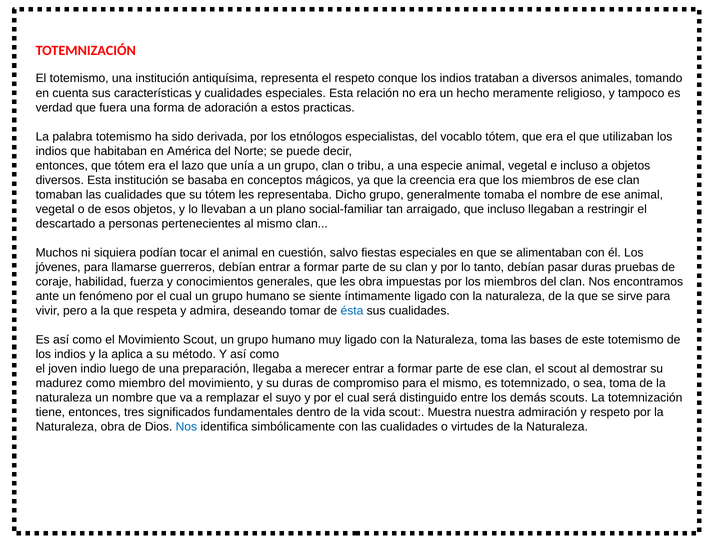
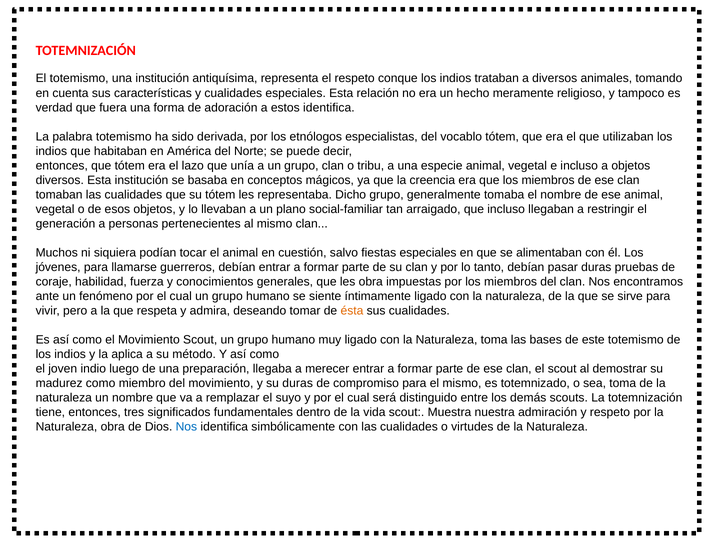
estos practicas: practicas -> identifica
descartado: descartado -> generación
ésta colour: blue -> orange
